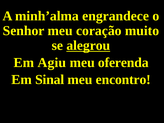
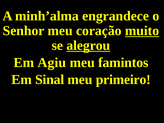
muito underline: none -> present
oferenda: oferenda -> famintos
encontro: encontro -> primeiro
